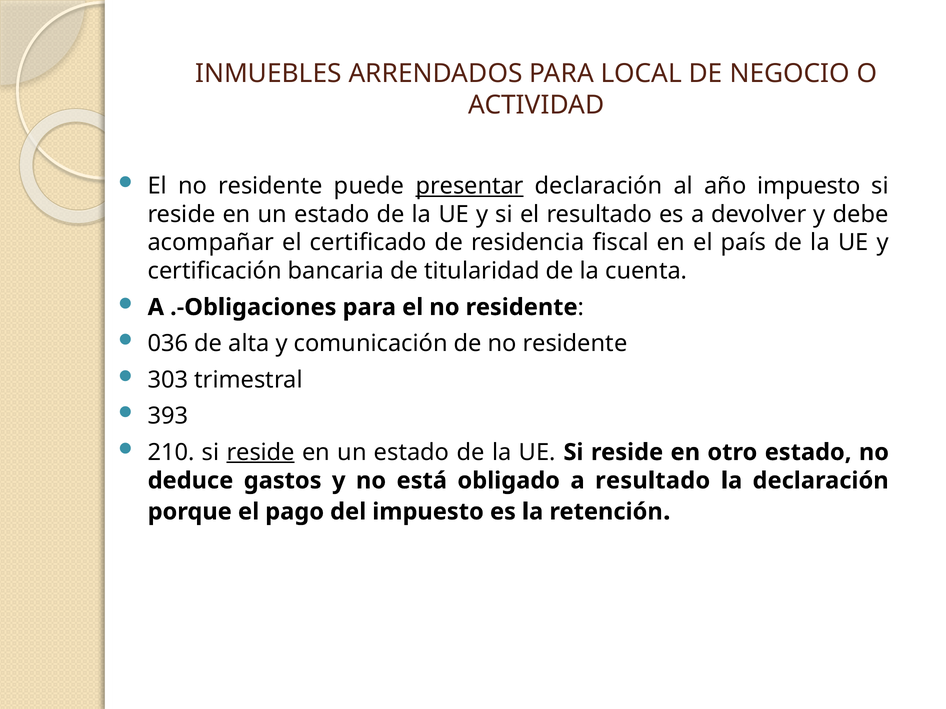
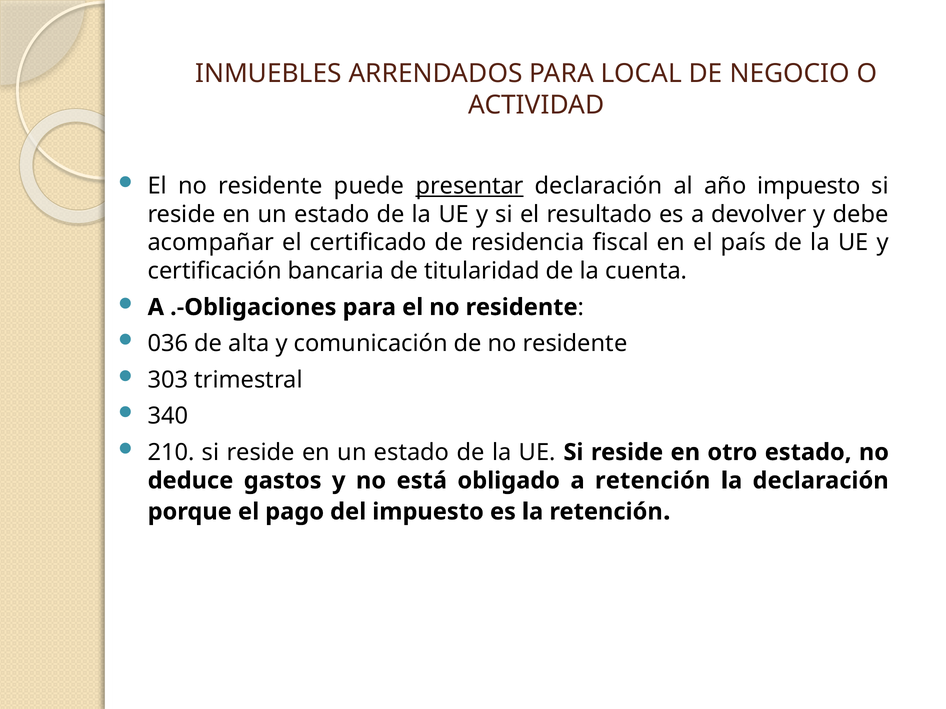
393: 393 -> 340
reside at (261, 453) underline: present -> none
a resultado: resultado -> retención
